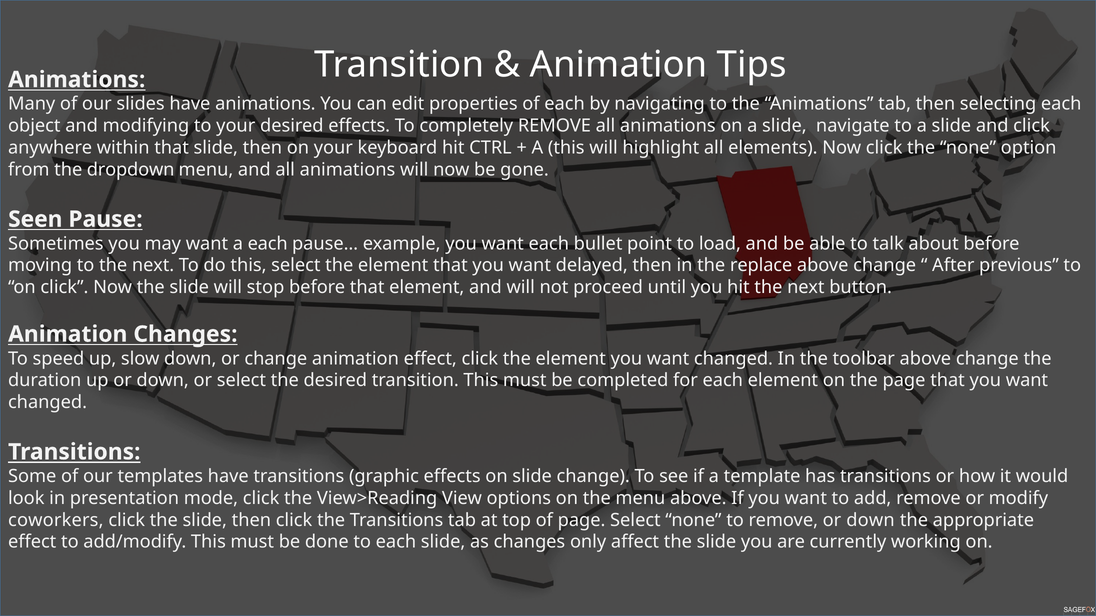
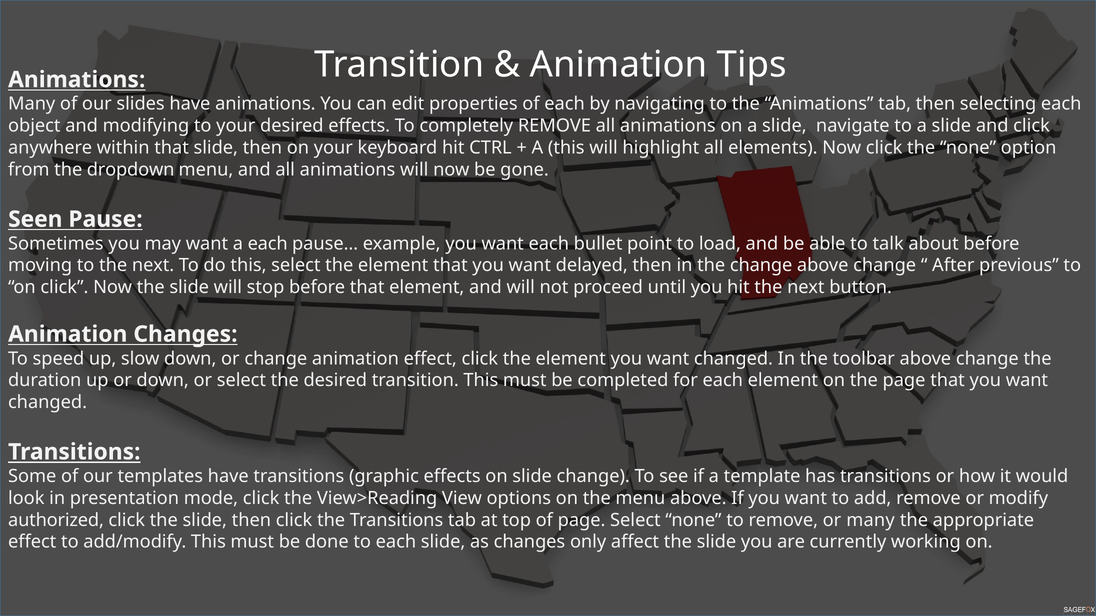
the replace: replace -> change
coworkers: coworkers -> authorized
remove or down: down -> many
